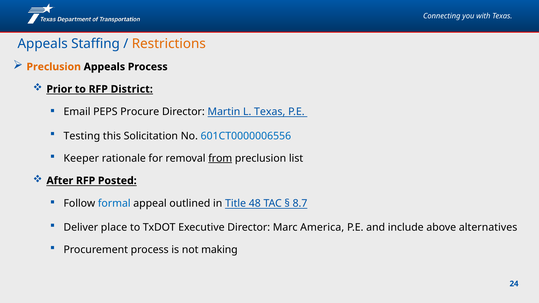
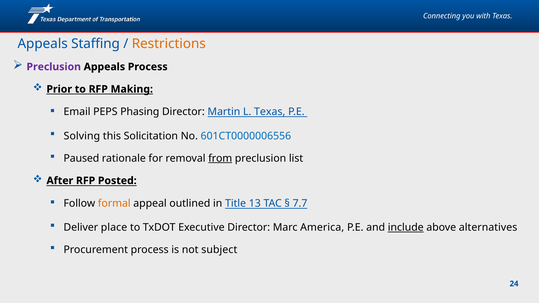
Preclusion at (54, 67) colour: orange -> purple
District: District -> Making
Procure: Procure -> Phasing
Testing: Testing -> Solving
Keeper: Keeper -> Paused
formal colour: blue -> orange
48: 48 -> 13
8.7: 8.7 -> 7.7
include underline: none -> present
making: making -> subject
